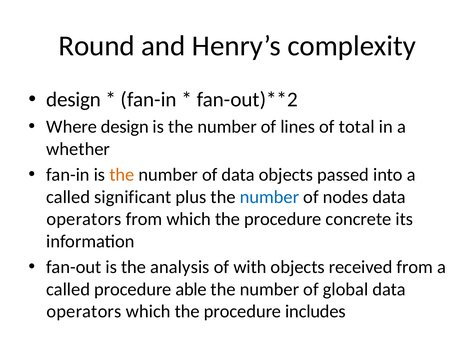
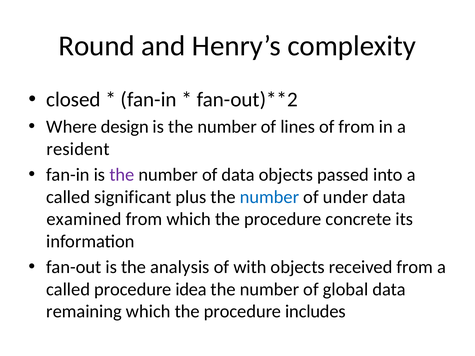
design at (74, 100): design -> closed
of total: total -> from
whether: whether -> resident
the at (122, 175) colour: orange -> purple
nodes: nodes -> under
operators at (84, 219): operators -> examined
able: able -> idea
operators at (84, 312): operators -> remaining
